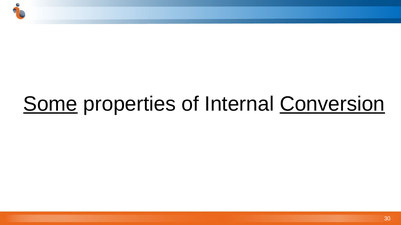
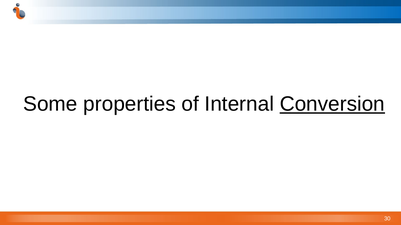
Some underline: present -> none
